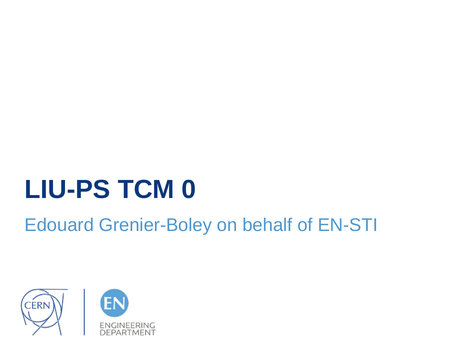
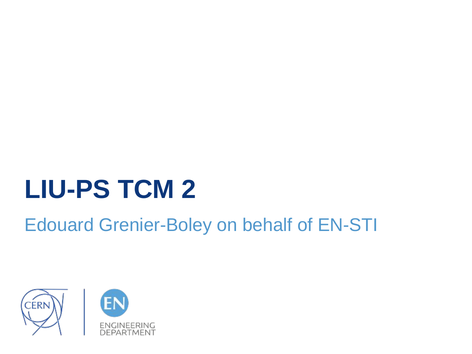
0: 0 -> 2
